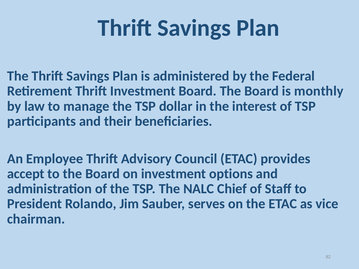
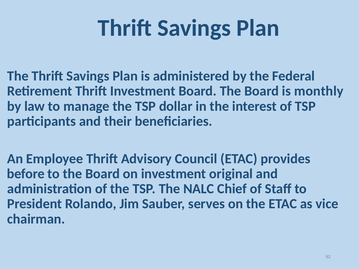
accept: accept -> before
options: options -> original
